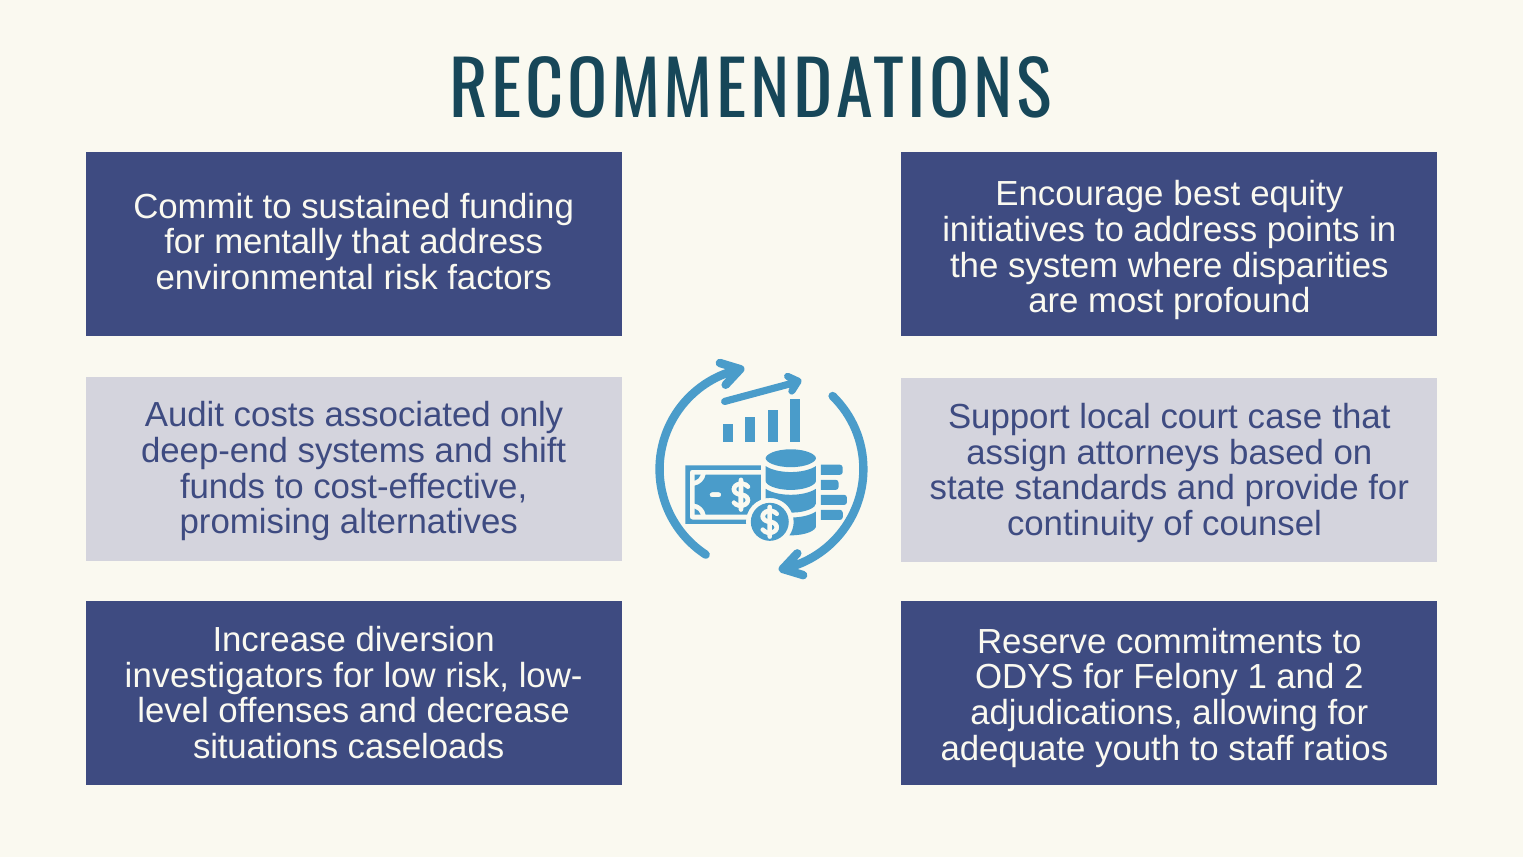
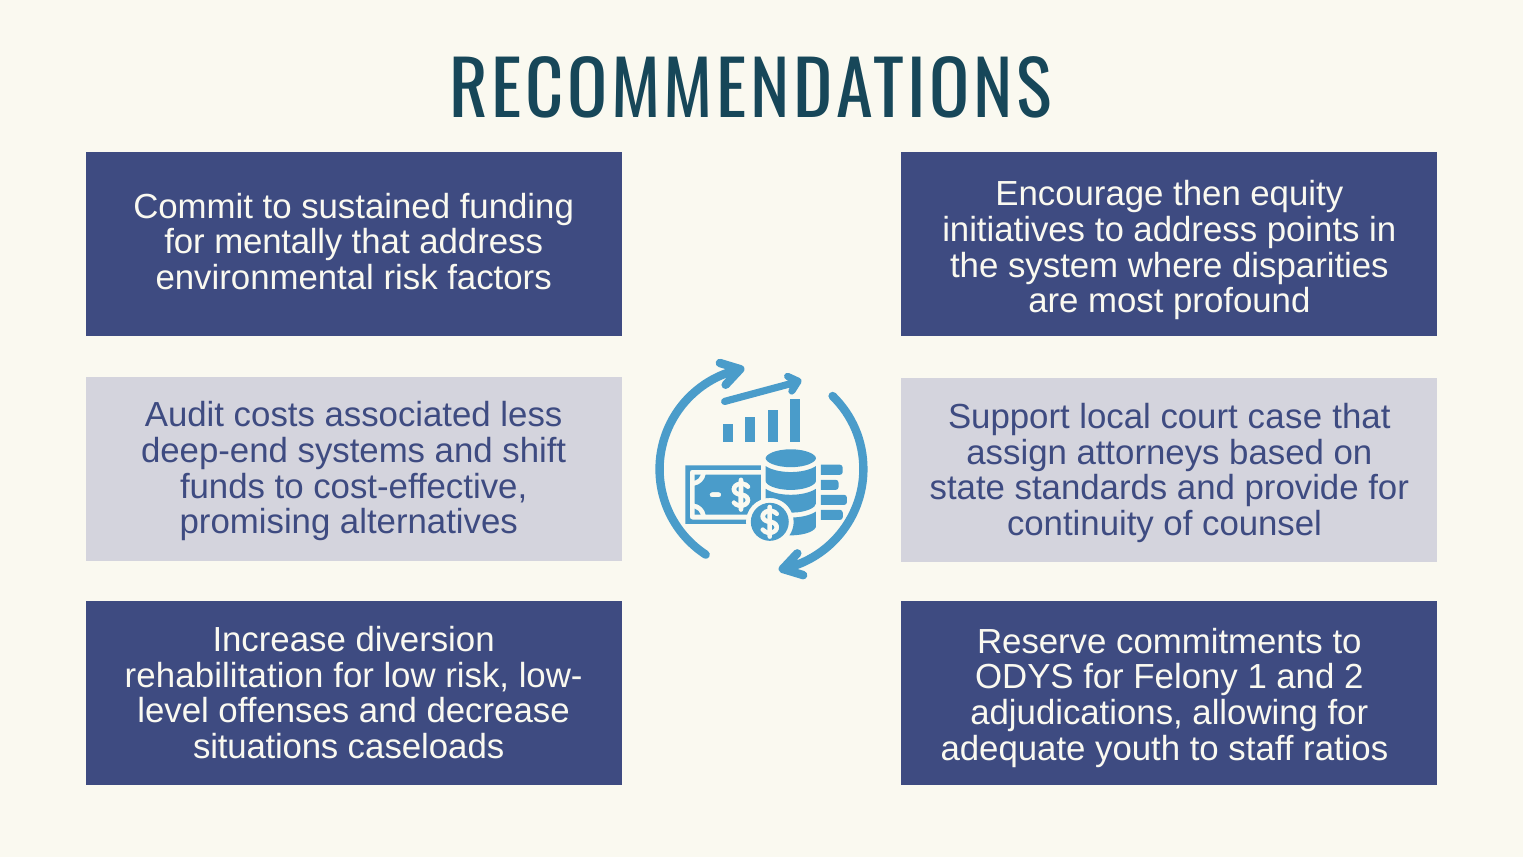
best: best -> then
only: only -> less
investigators: investigators -> rehabilitation
